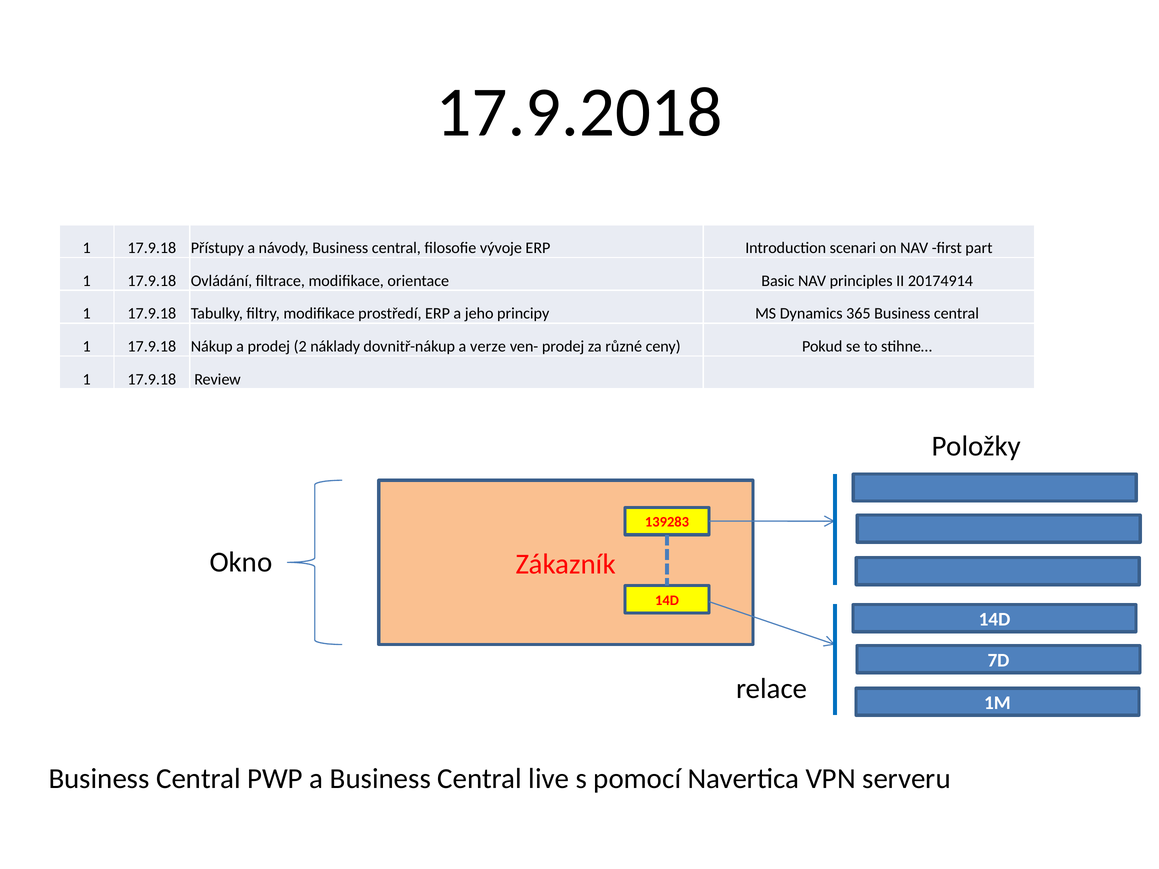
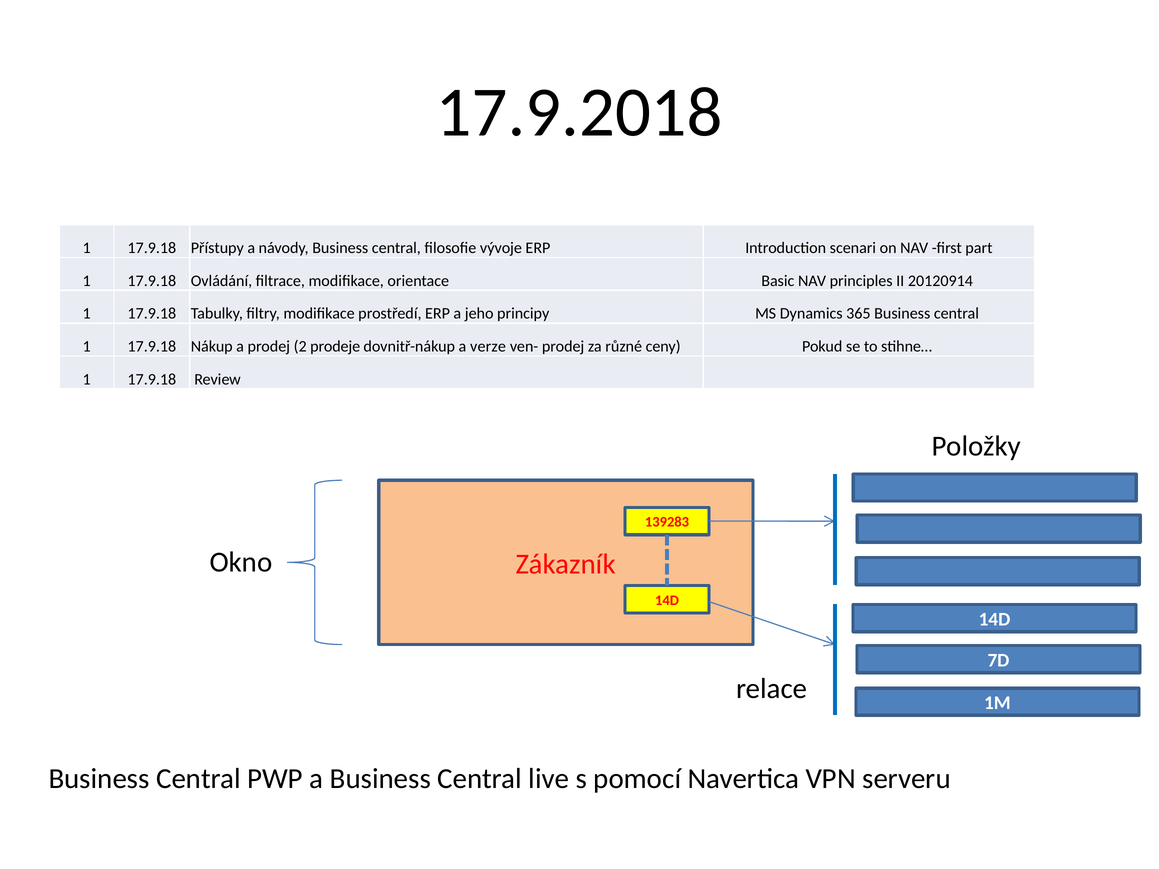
20174914: 20174914 -> 20120914
náklady: náklady -> prodeje
